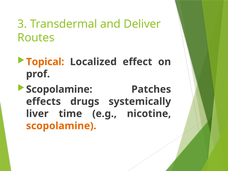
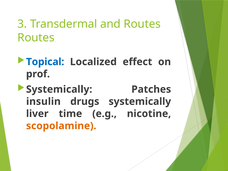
and Deliver: Deliver -> Routes
Topical colour: orange -> blue
Scopolamine at (59, 89): Scopolamine -> Systemically
effects: effects -> insulin
